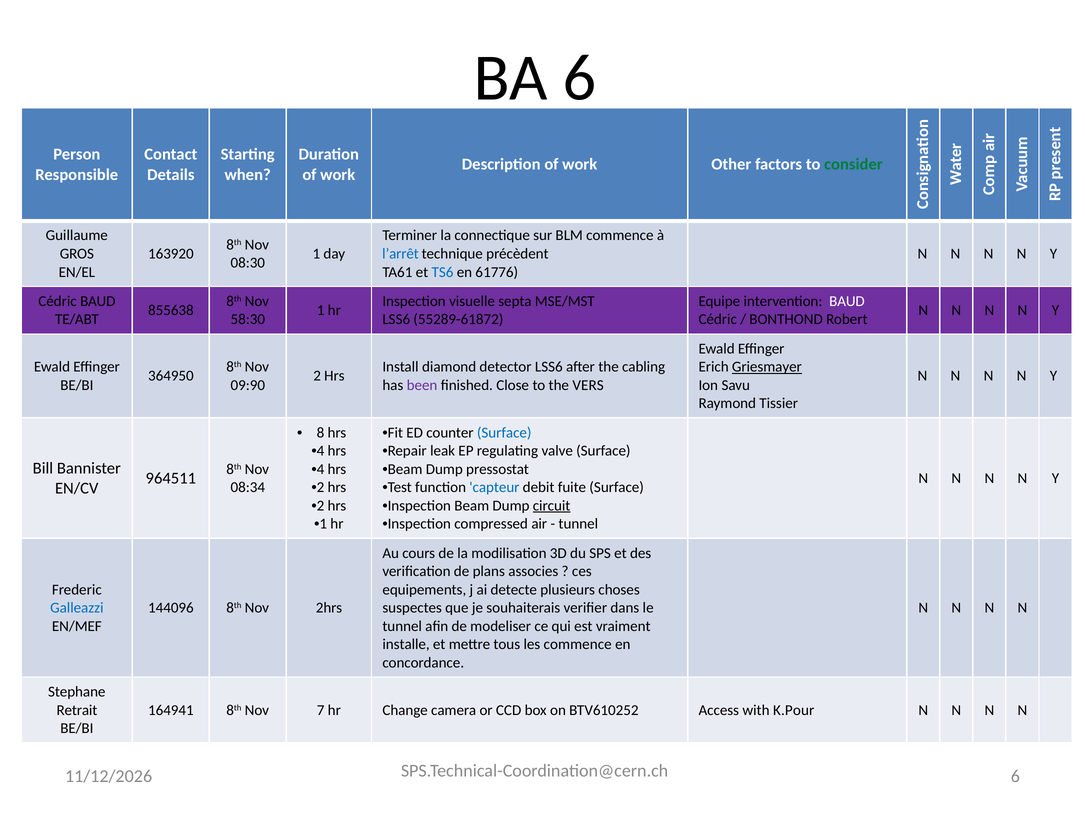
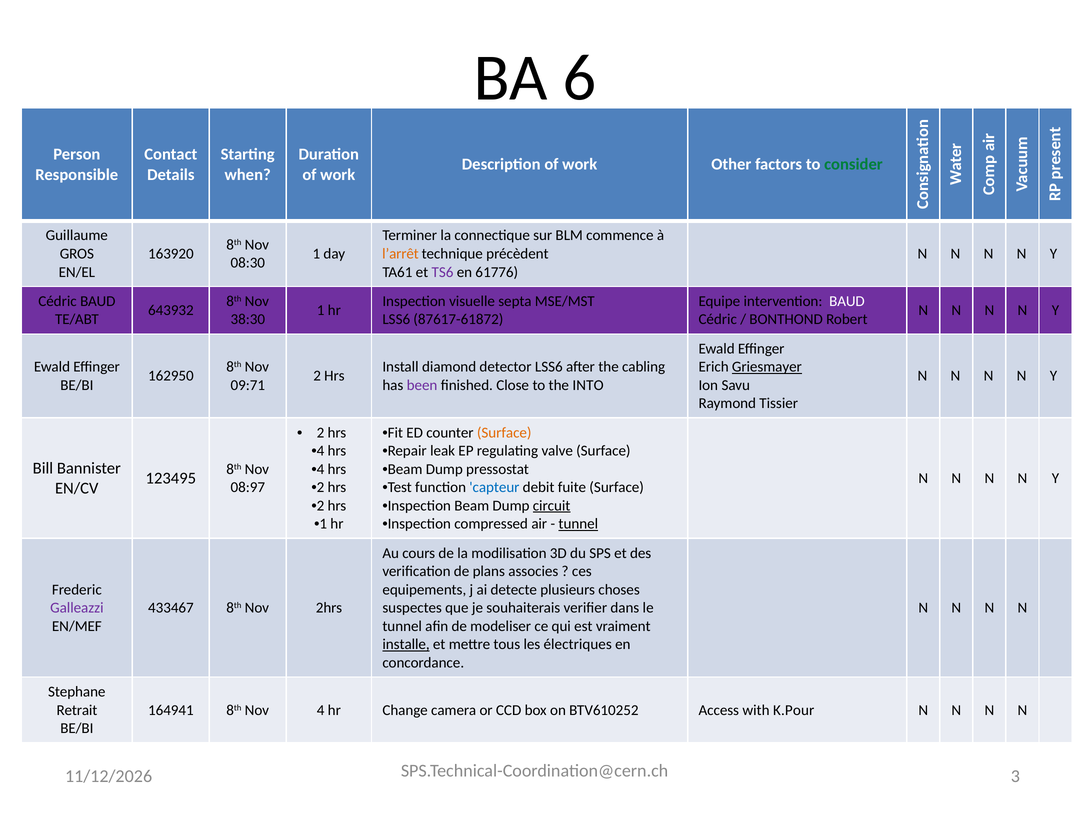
l’arrêt colour: blue -> orange
TS6 colour: blue -> purple
855638: 855638 -> 643932
58:30: 58:30 -> 38:30
55289-61872: 55289-61872 -> 87617-61872
364950: 364950 -> 162950
09:90: 09:90 -> 09:71
VERS: VERS -> INTO
8 at (320, 433): 8 -> 2
Surface at (504, 433) colour: blue -> orange
964511: 964511 -> 123495
08:34: 08:34 -> 08:97
tunnel at (578, 524) underline: none -> present
Galleazzi colour: blue -> purple
144096: 144096 -> 433467
installe underline: none -> present
les commence: commence -> électriques
7: 7 -> 4
6 at (1015, 777): 6 -> 3
